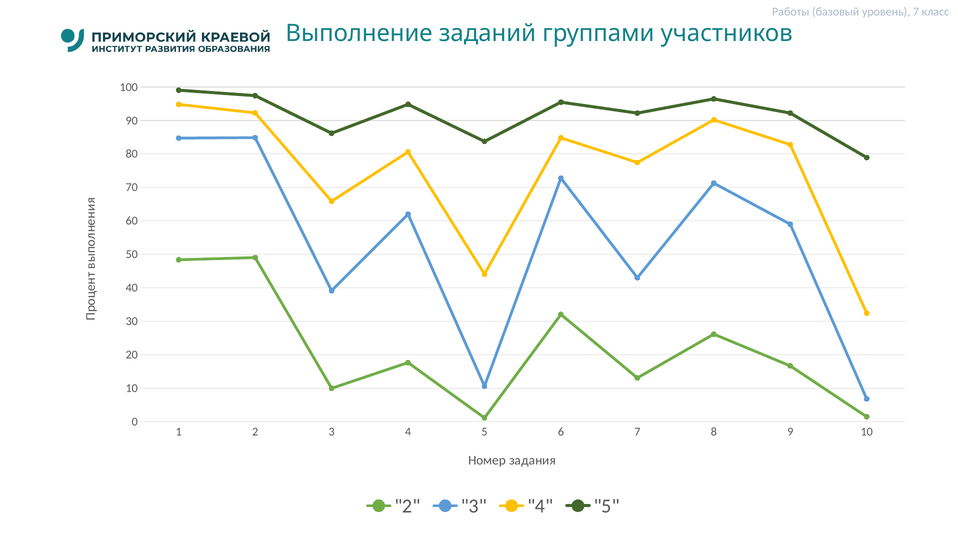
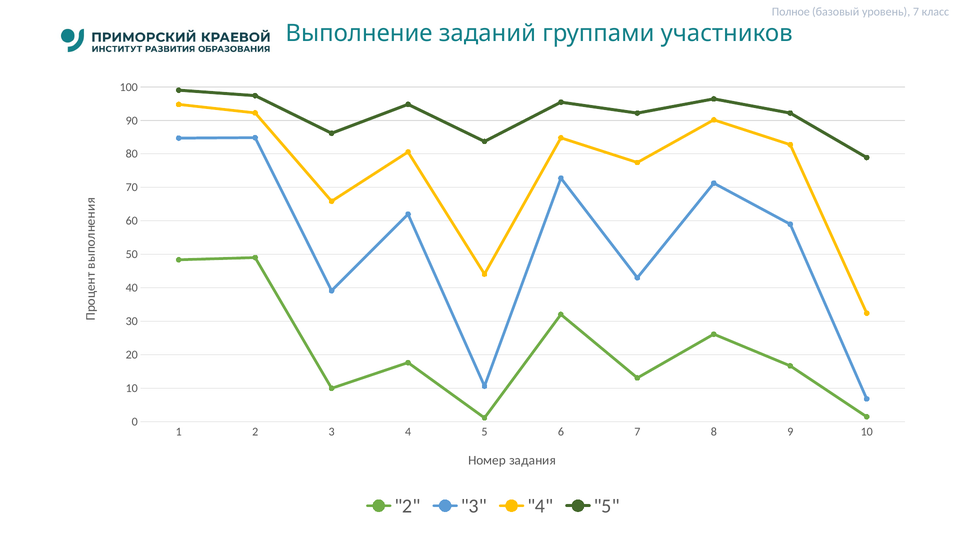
Работы: Работы -> Полное
